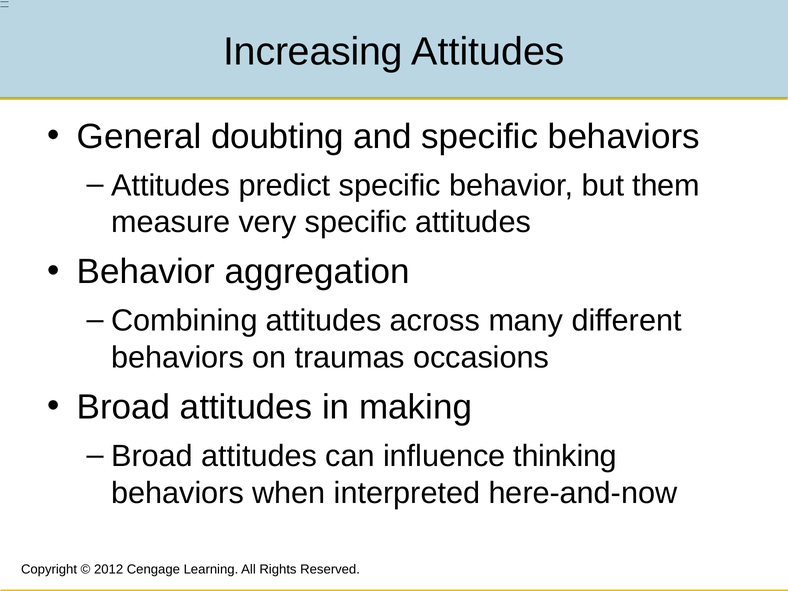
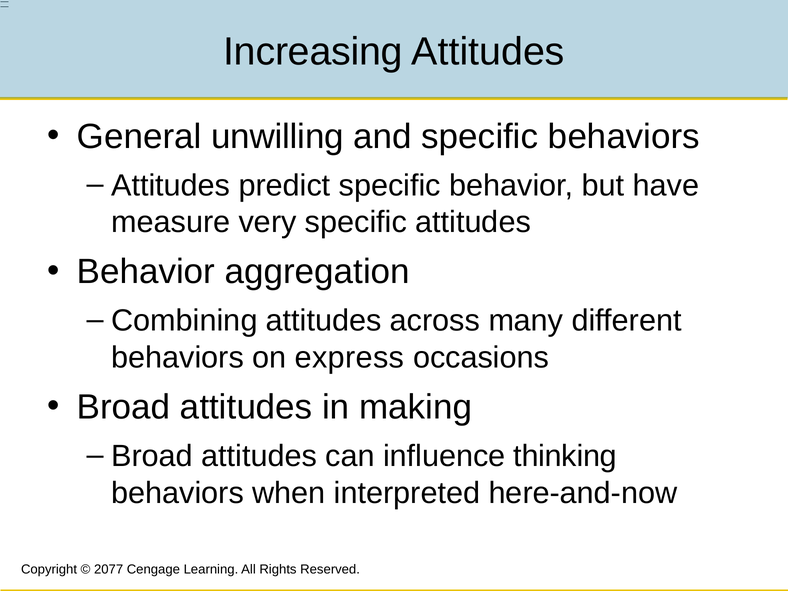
doubting: doubting -> unwilling
them: them -> have
traumas: traumas -> express
2012: 2012 -> 2077
